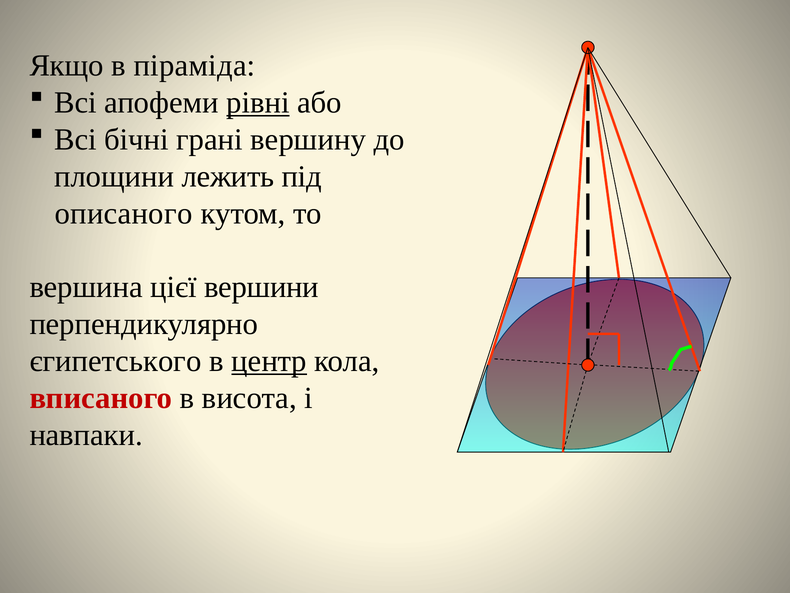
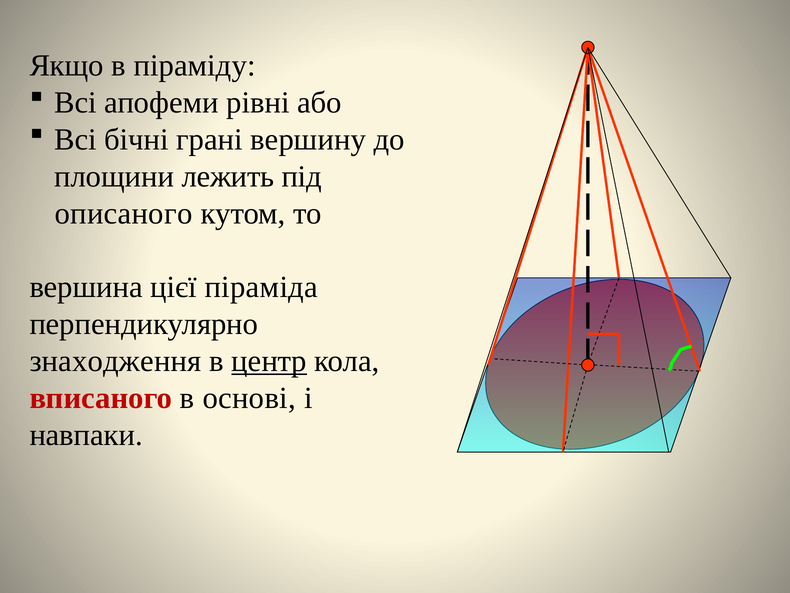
піраміда: піраміда -> піраміду
рівні underline: present -> none
вершини: вершини -> піраміда
єгипетського: єгипетського -> знаходження
висота: висота -> основі
